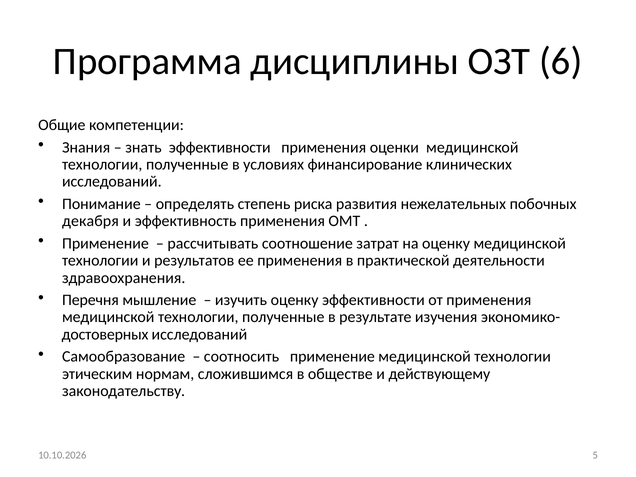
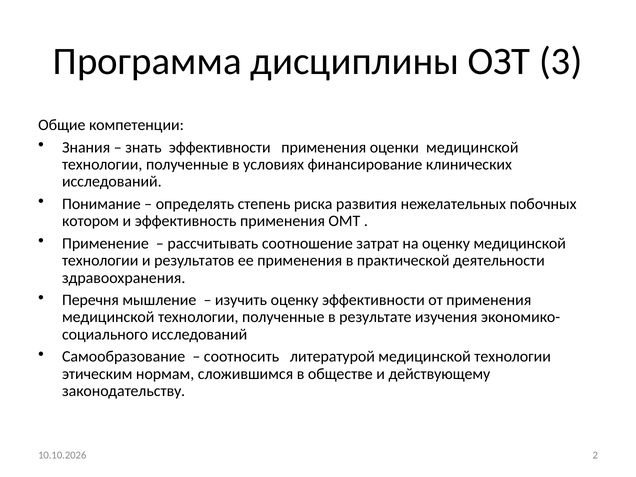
6: 6 -> 3
декабря: декабря -> котором
достоверных: достоверных -> социального
соотносить применение: применение -> литературой
5: 5 -> 2
